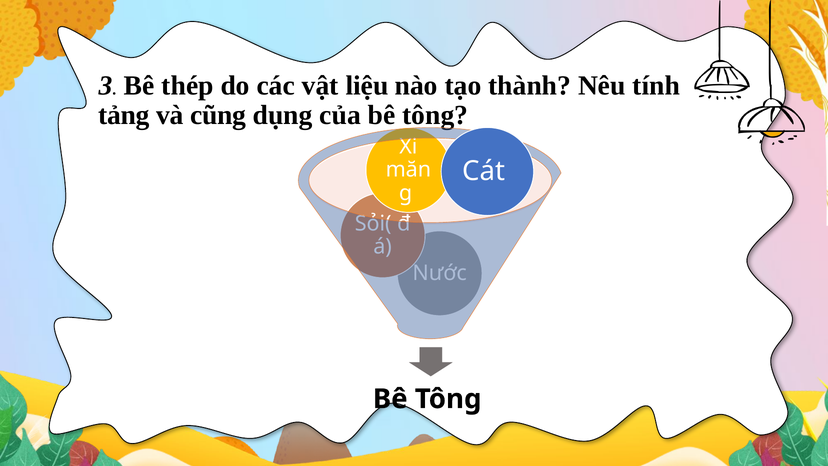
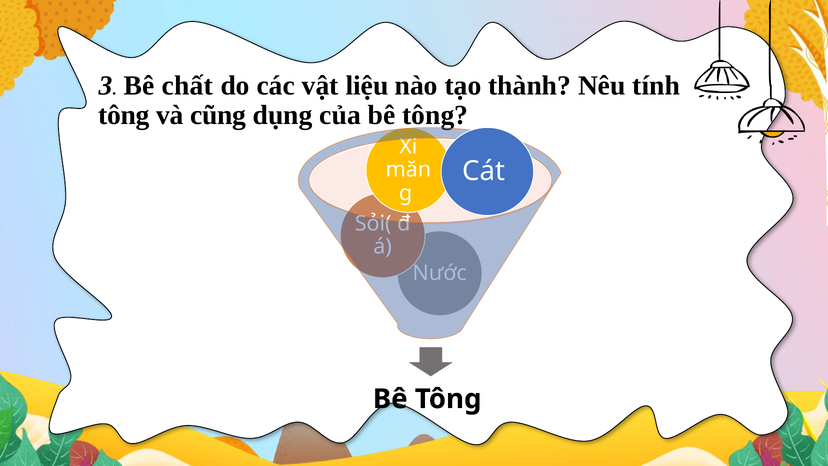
thép: thép -> chất
tảng at (124, 115): tảng -> tông
